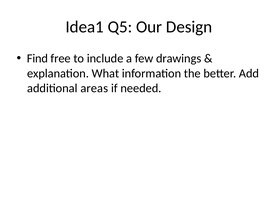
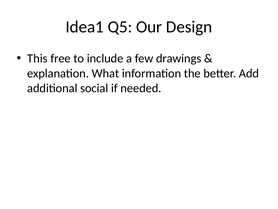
Find: Find -> This
areas: areas -> social
